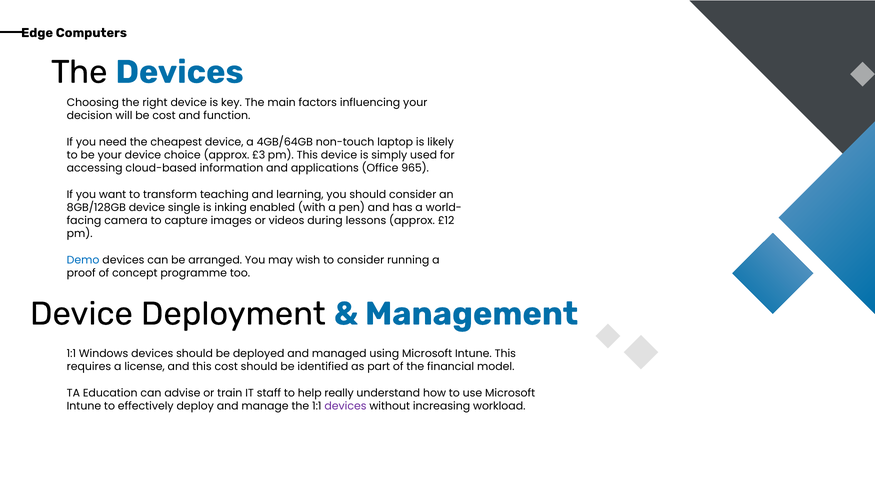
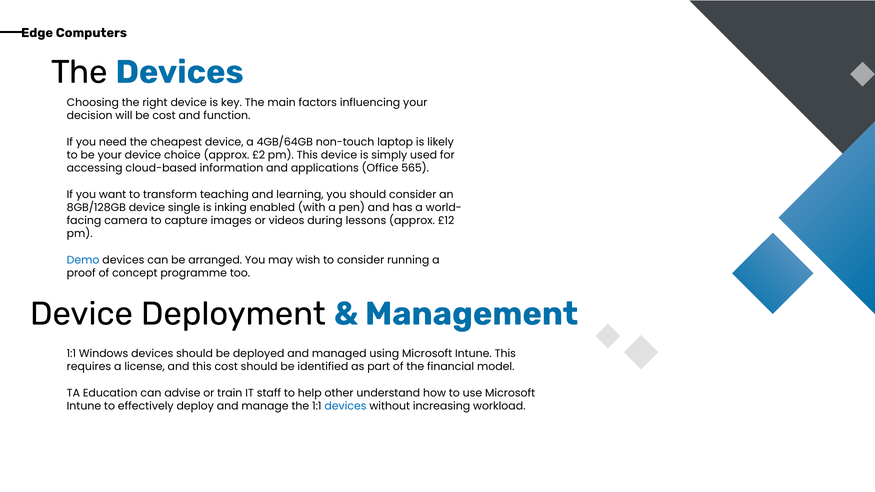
£3: £3 -> £2
965: 965 -> 565
really: really -> other
devices at (345, 406) colour: purple -> blue
